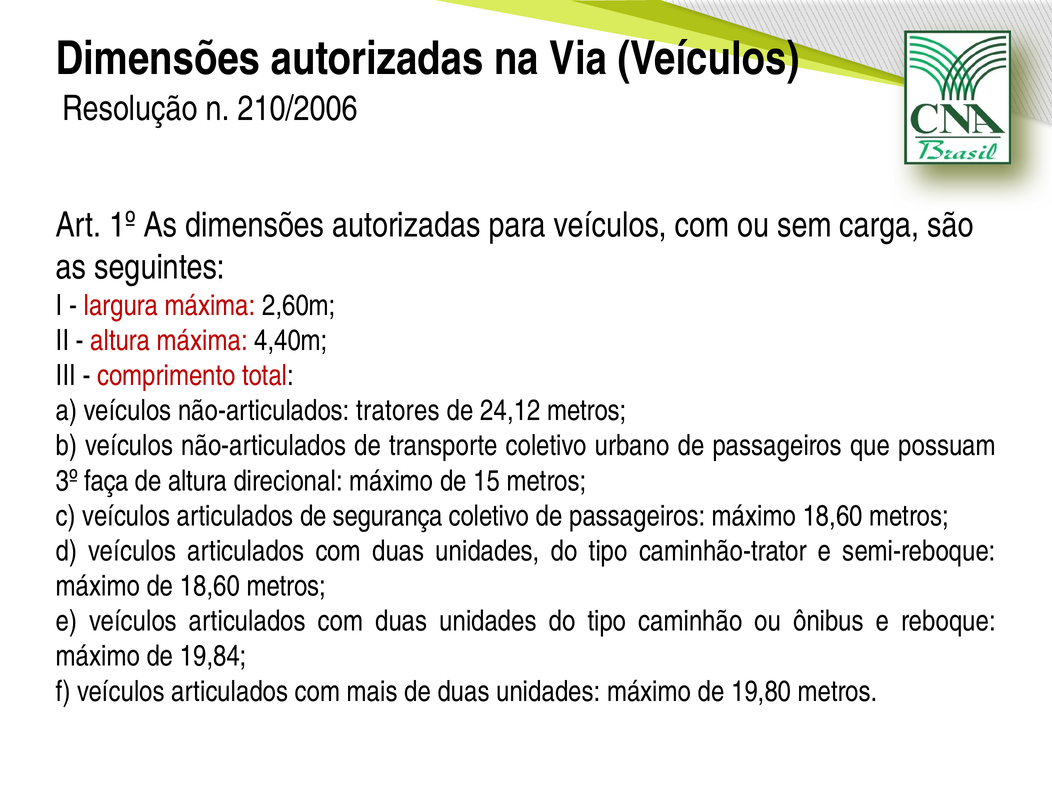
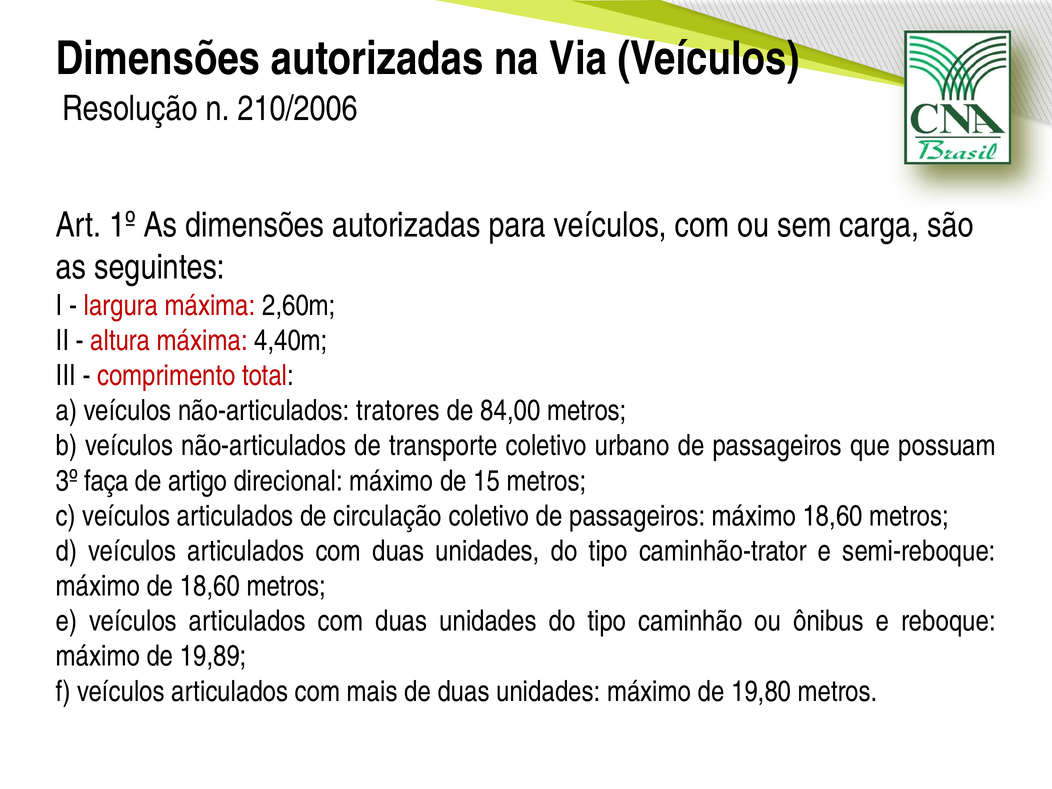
24,12: 24,12 -> 84,00
de altura: altura -> artigo
segurança: segurança -> circulação
19,84: 19,84 -> 19,89
